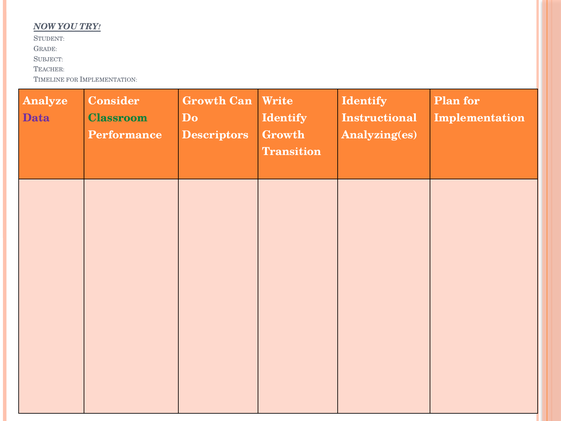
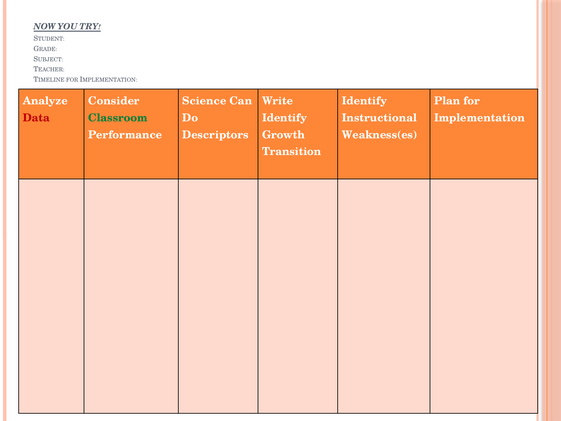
Growth at (204, 101): Growth -> Science
Data colour: purple -> red
Analyzing(es: Analyzing(es -> Weakness(es
